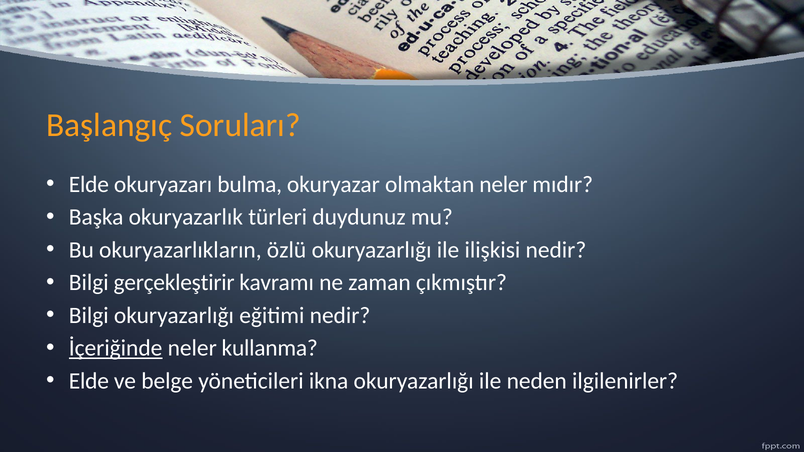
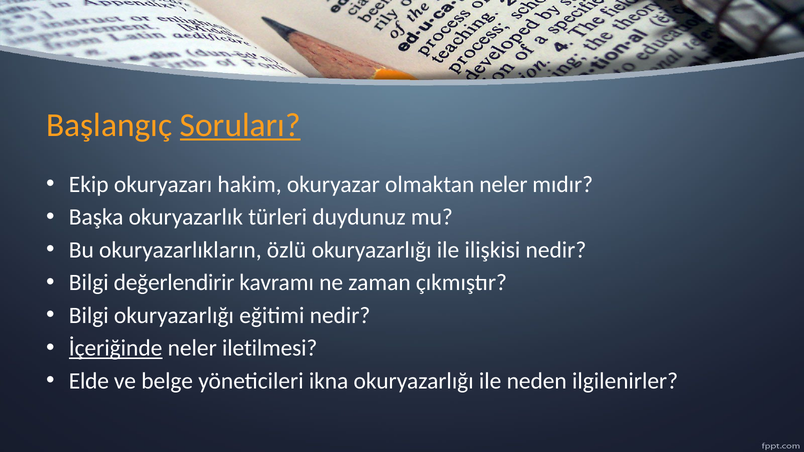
Soruları underline: none -> present
Elde at (89, 184): Elde -> Ekip
bulma: bulma -> hakim
gerçekleştirir: gerçekleştirir -> değerlendirir
kullanma: kullanma -> iletilmesi
